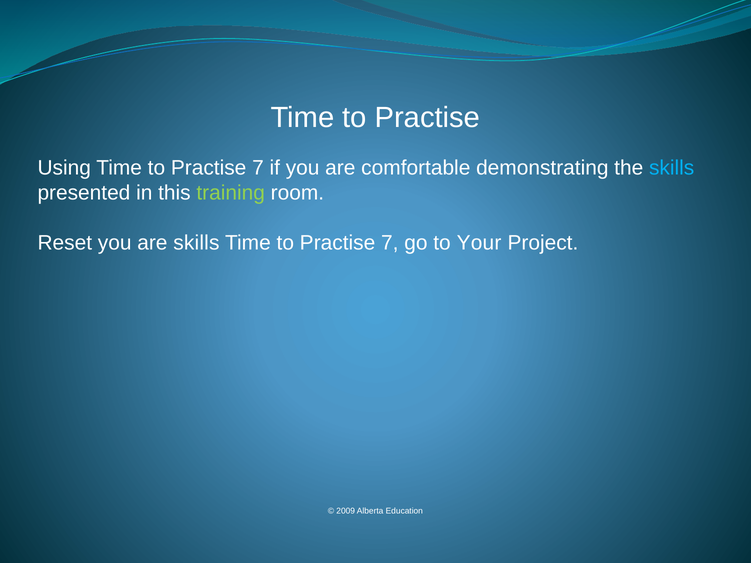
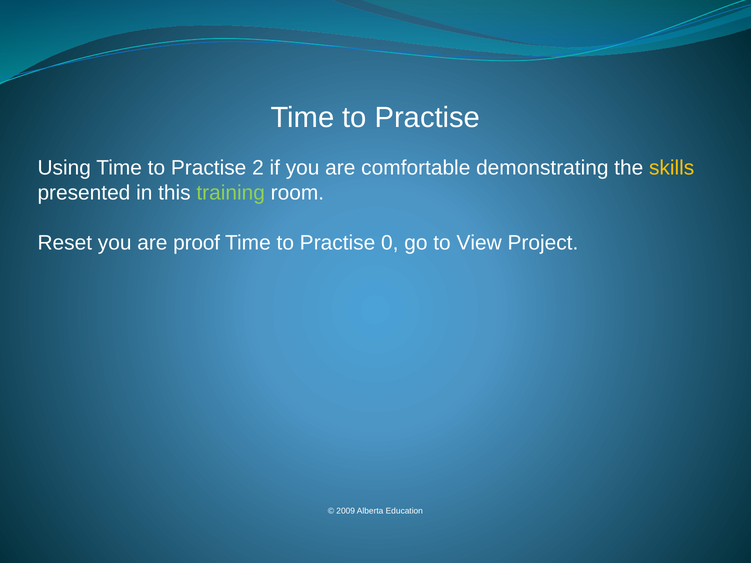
7 at (258, 168): 7 -> 2
skills at (672, 168) colour: light blue -> yellow
are skills: skills -> proof
7 at (390, 243): 7 -> 0
Your: Your -> View
